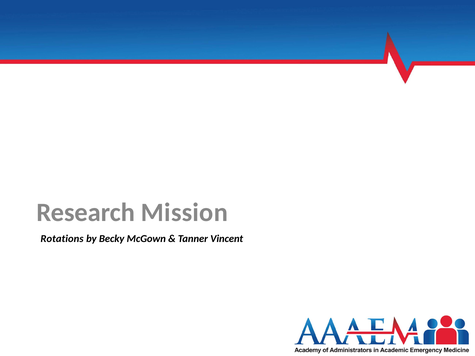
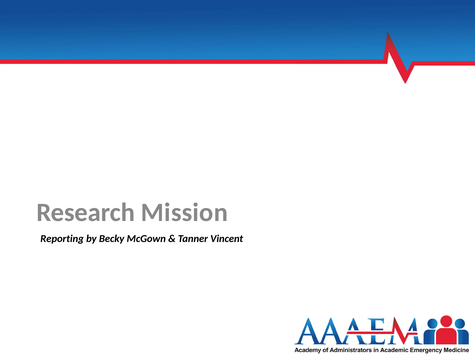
Rotations: Rotations -> Reporting
